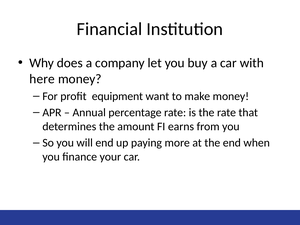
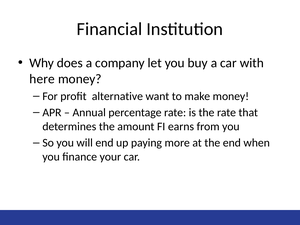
equipment: equipment -> alternative
